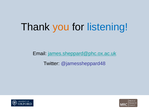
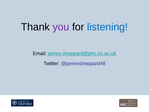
you colour: orange -> purple
